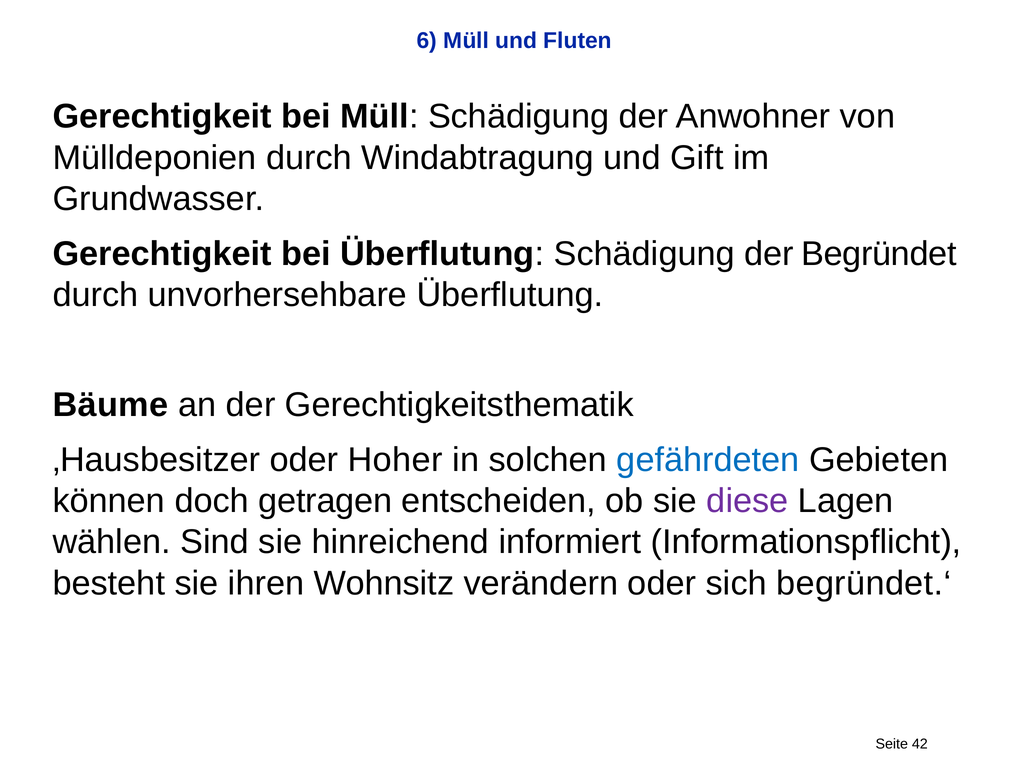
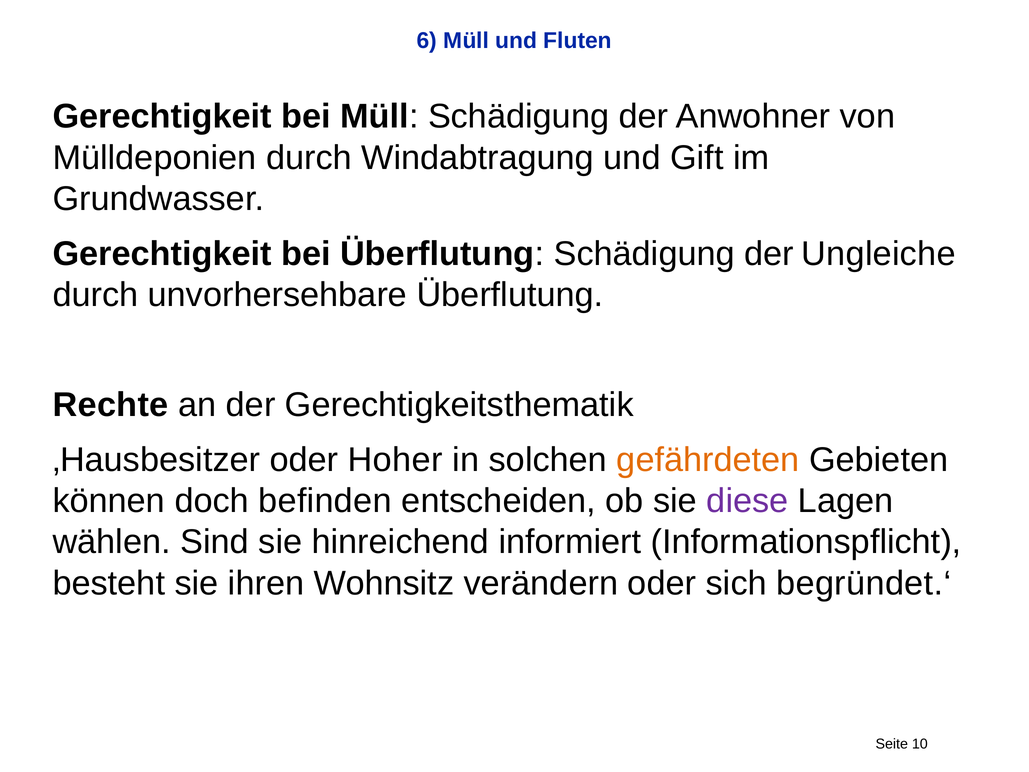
Begründet: Begründet -> Ungleiche
Bäume: Bäume -> Rechte
gefährdeten colour: blue -> orange
getragen: getragen -> befinden
42: 42 -> 10
